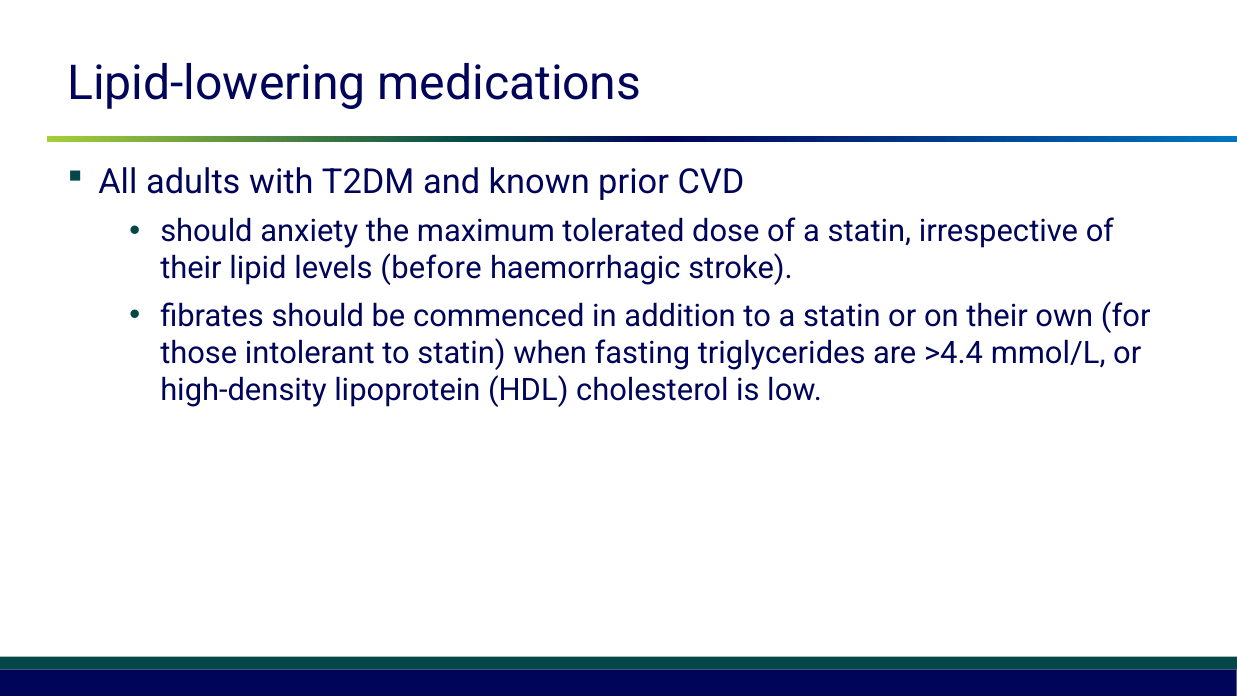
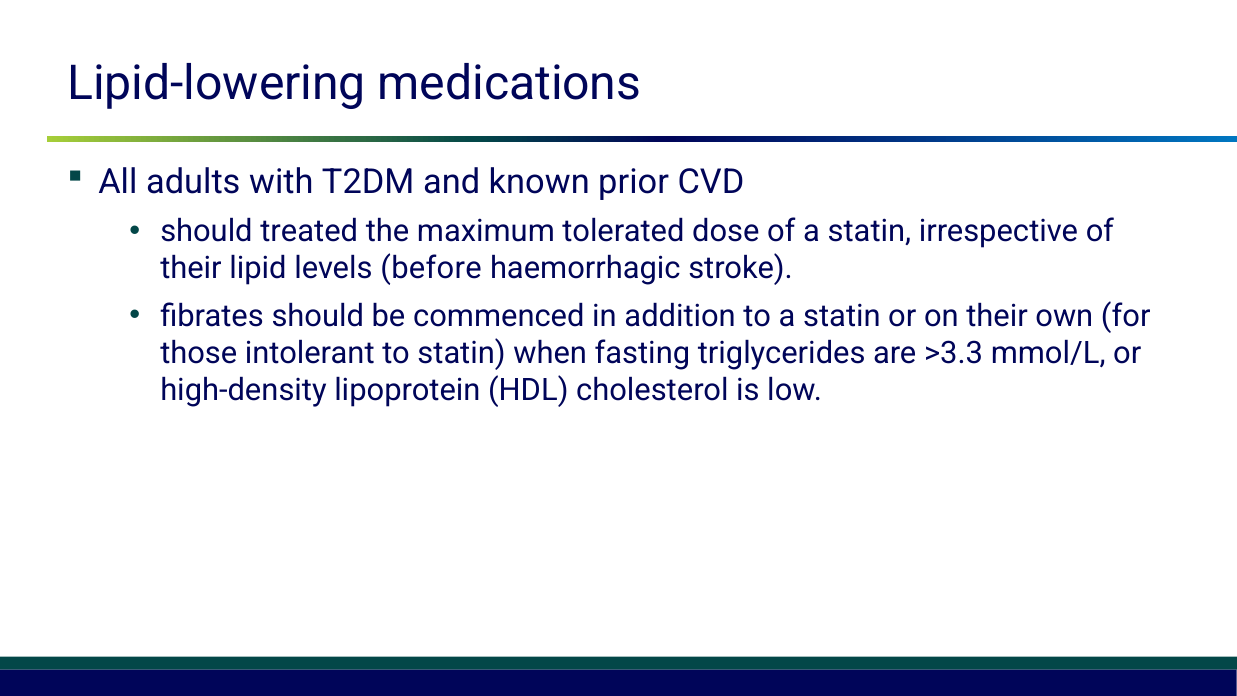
anxiety: anxiety -> treated
>4.4: >4.4 -> >3.3
